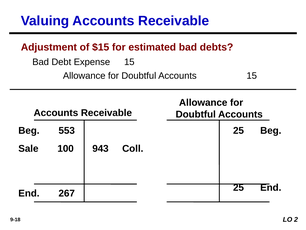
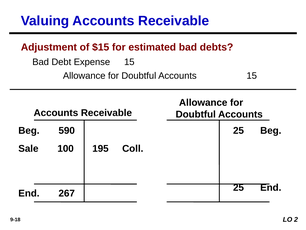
553: 553 -> 590
943: 943 -> 195
